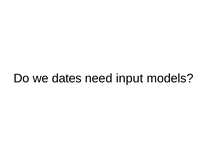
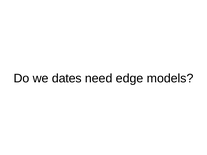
input: input -> edge
